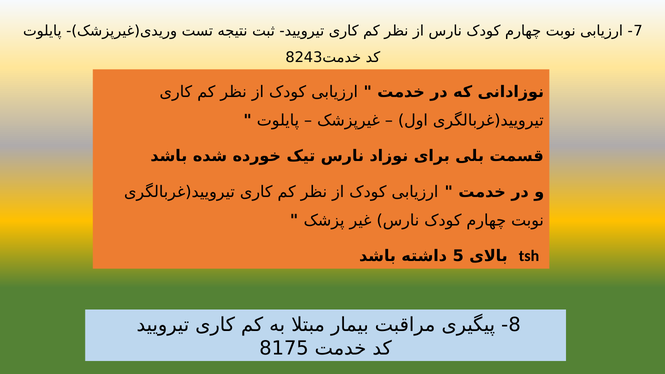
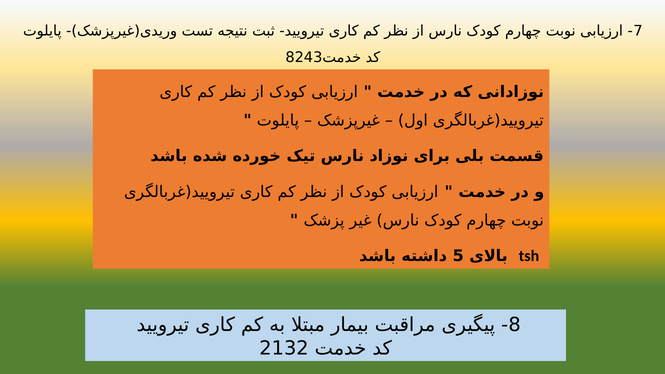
8175: 8175 -> 2132
